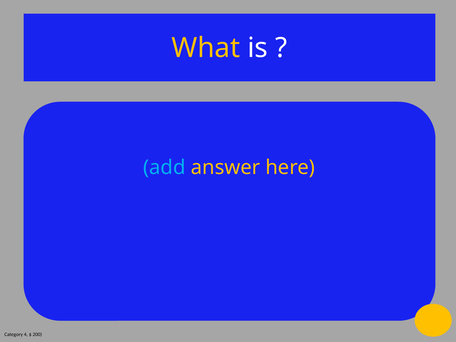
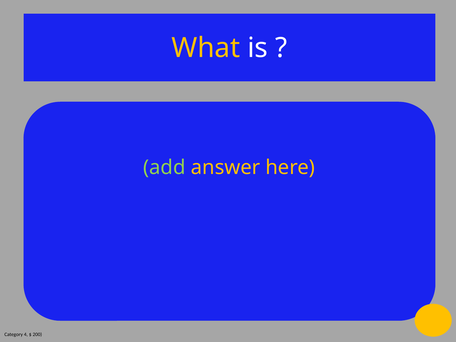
add colour: light blue -> light green
